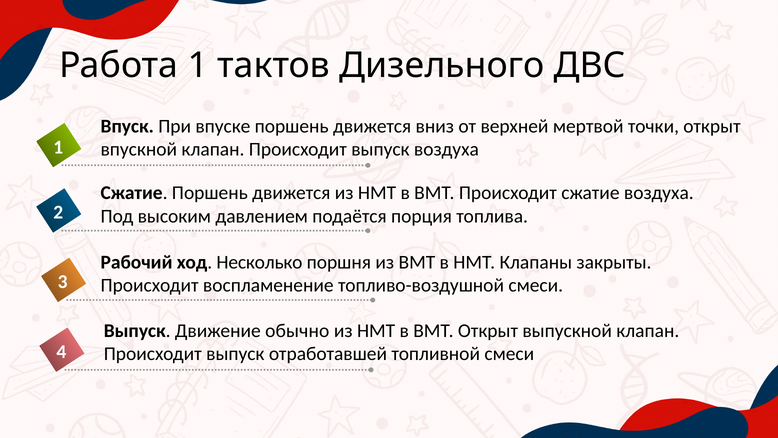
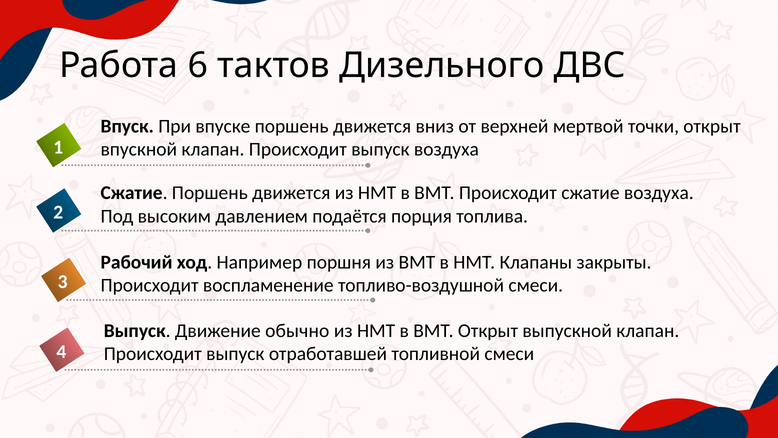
Работа 1: 1 -> 6
Несколько: Несколько -> Например
